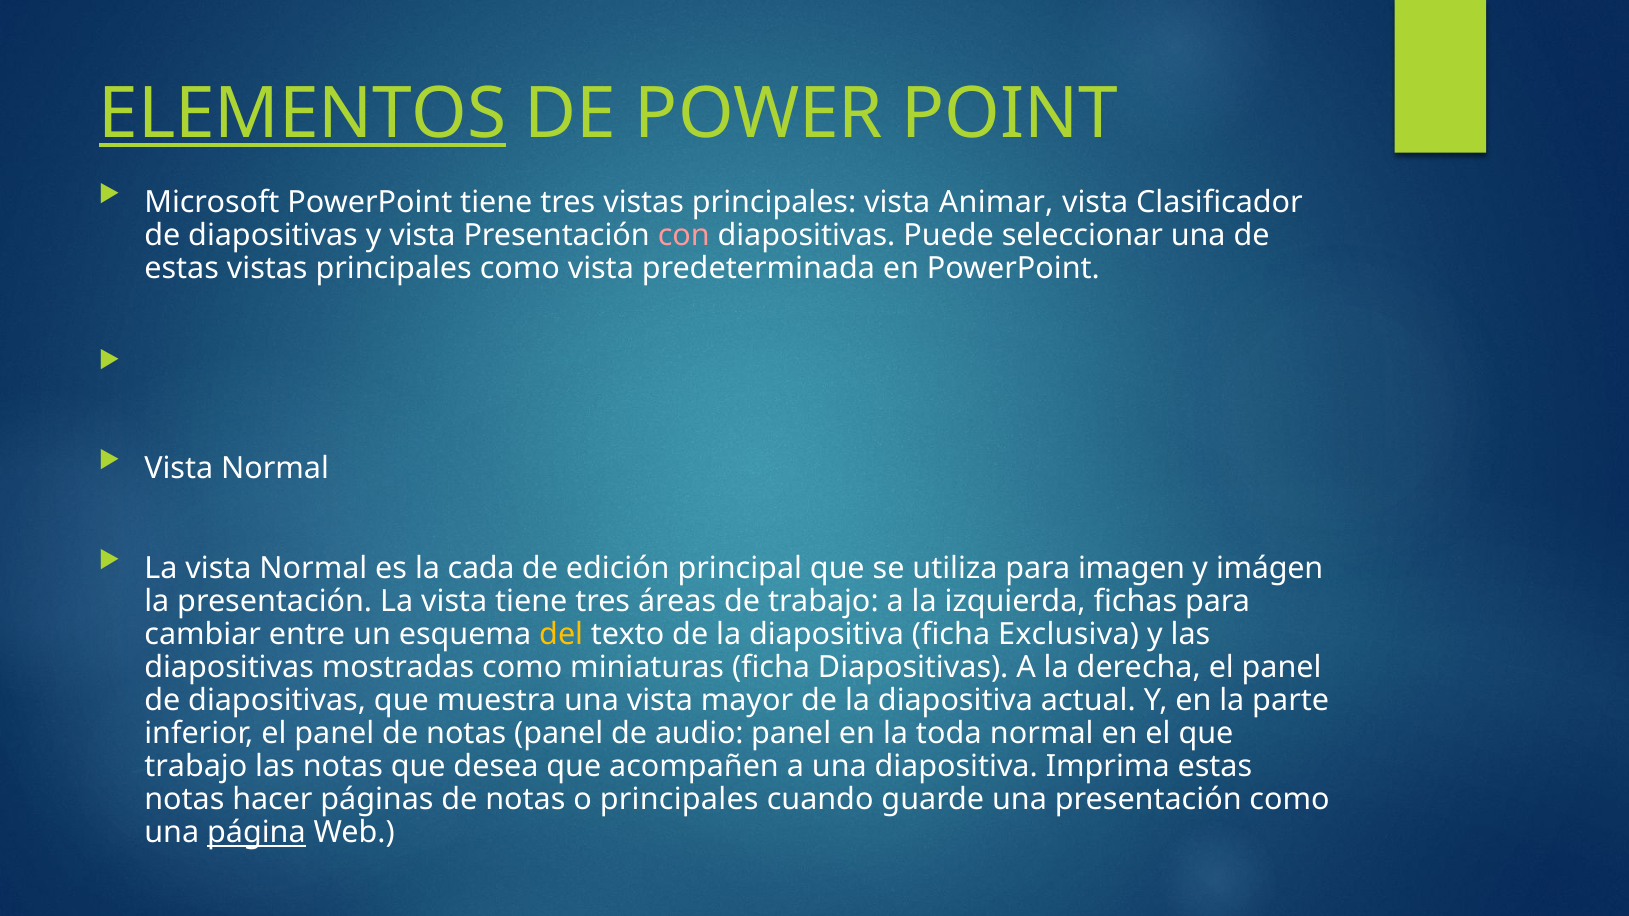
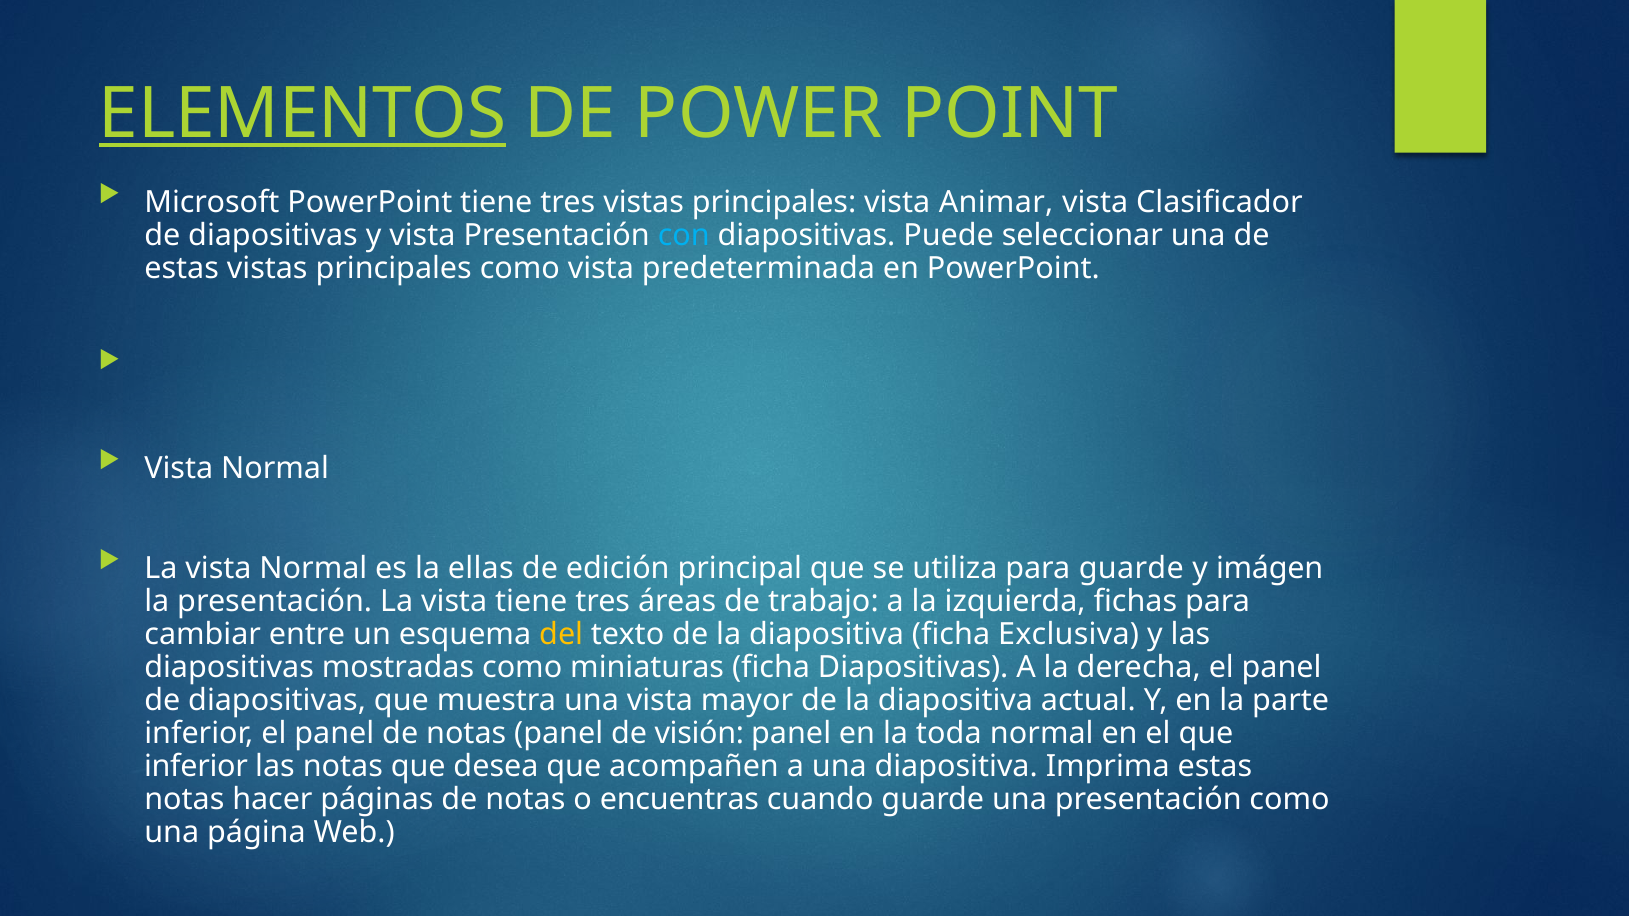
con colour: pink -> light blue
cada: cada -> ellas
para imagen: imagen -> guarde
audio: audio -> visión
trabajo at (196, 767): trabajo -> inferior
o principales: principales -> encuentras
página underline: present -> none
